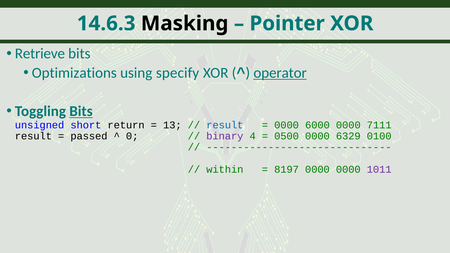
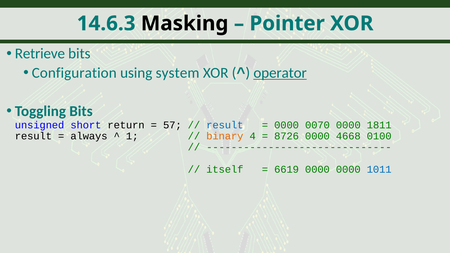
Optimizations: Optimizations -> Configuration
specify: specify -> system
Bits at (81, 111) underline: present -> none
13: 13 -> 57
6000: 6000 -> 0070
7111: 7111 -> 1811
passed: passed -> always
0: 0 -> 1
binary colour: purple -> orange
0500: 0500 -> 8726
6329: 6329 -> 4668
within: within -> itself
8197: 8197 -> 6619
1011 colour: purple -> blue
